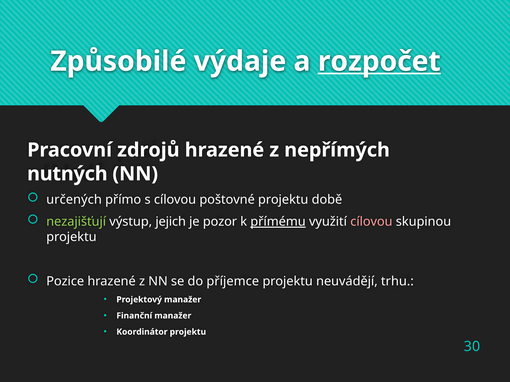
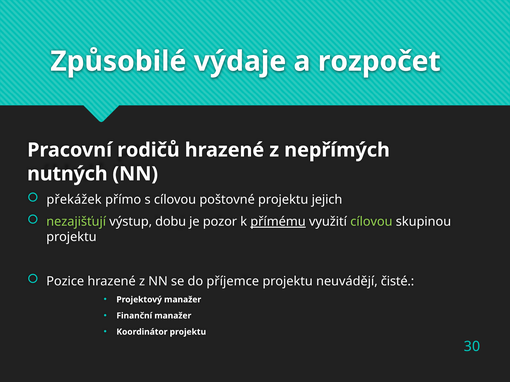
rozpočet underline: present -> none
zdrojů: zdrojů -> rodičů
určených: určených -> překážek
době: době -> jejich
jejich: jejich -> dobu
cílovou at (371, 222) colour: pink -> light green
trhu: trhu -> čisté
